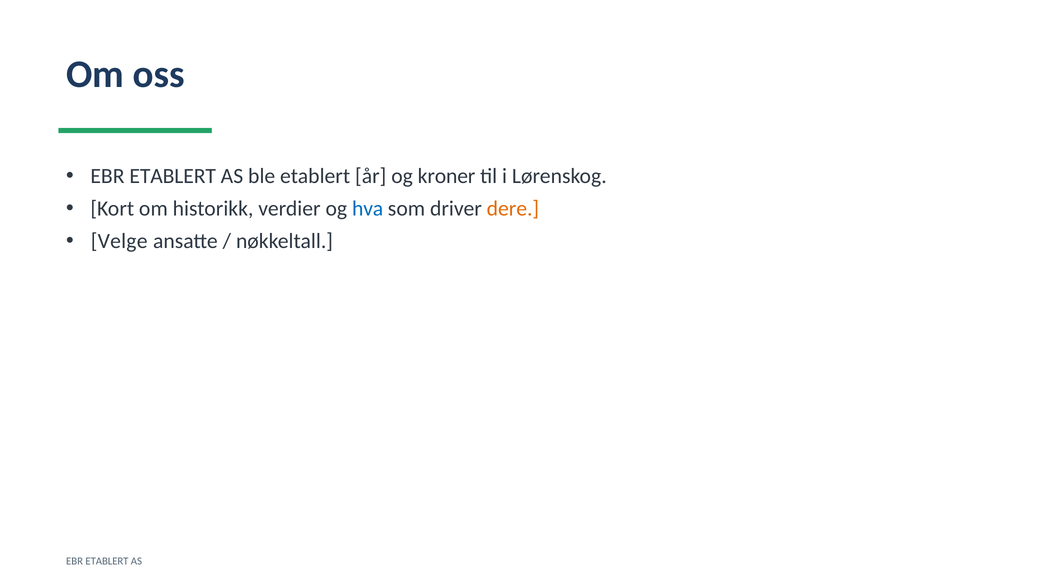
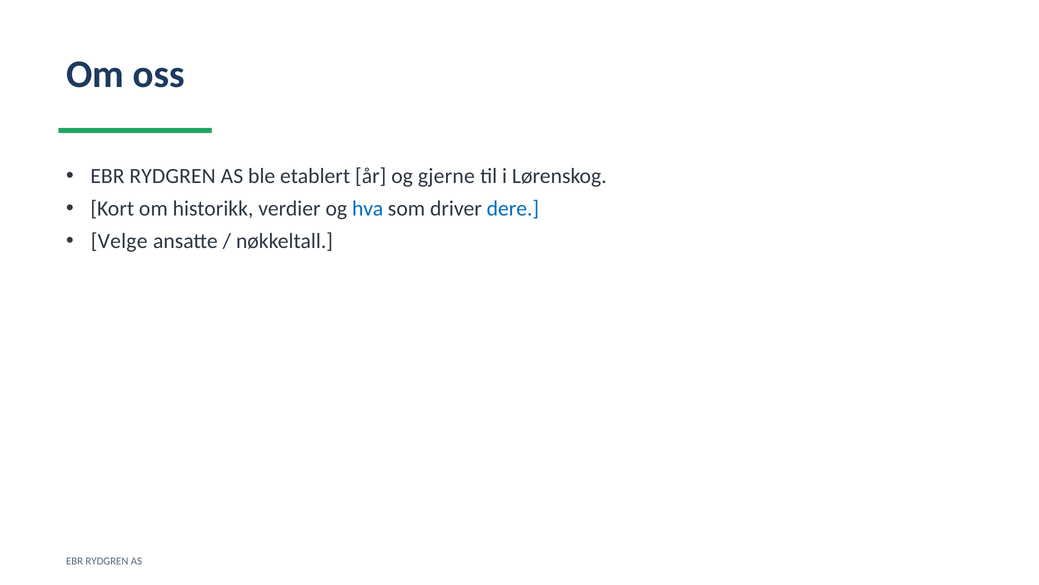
ETABLERT at (173, 176): ETABLERT -> RYDGREN
kroner: kroner -> gjerne
dere colour: orange -> blue
ETABLERT at (107, 561): ETABLERT -> RYDGREN
